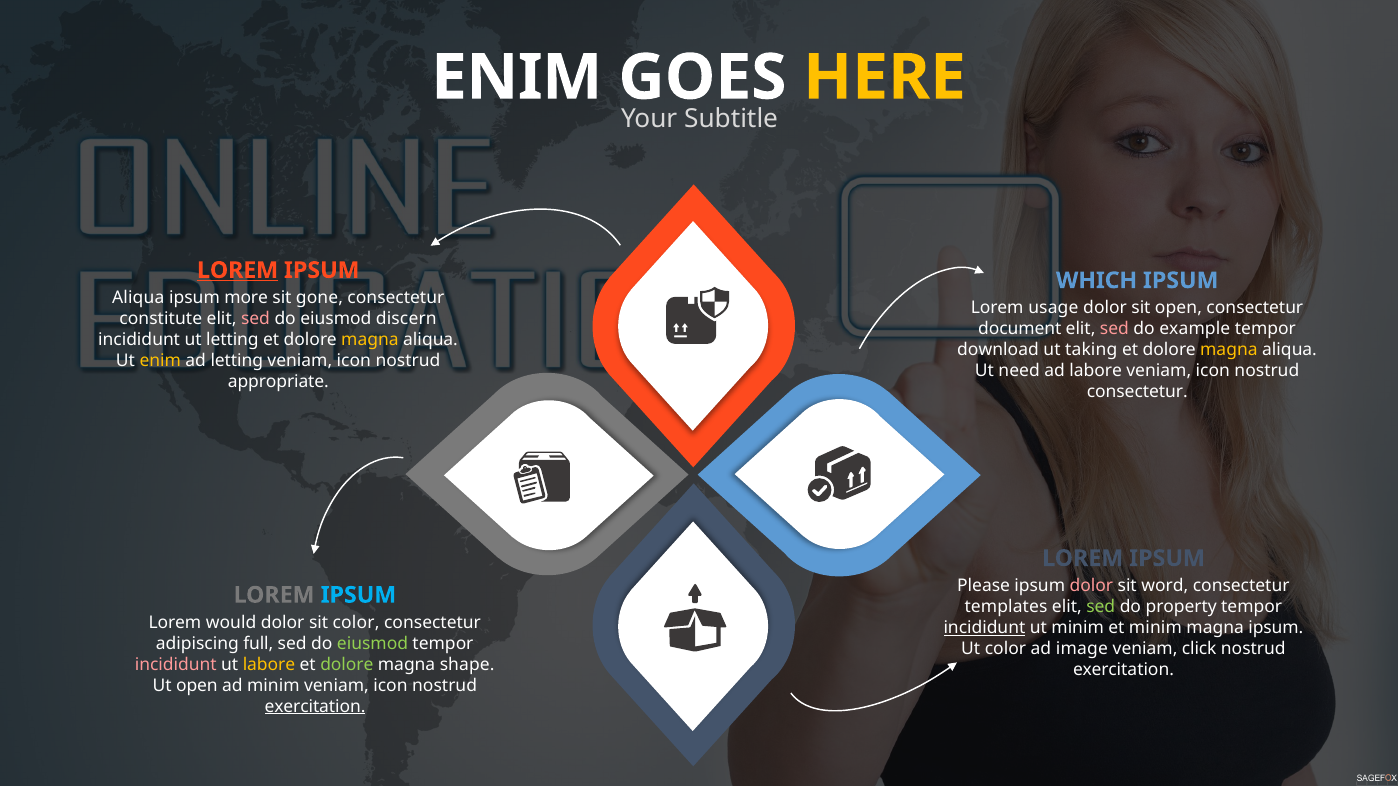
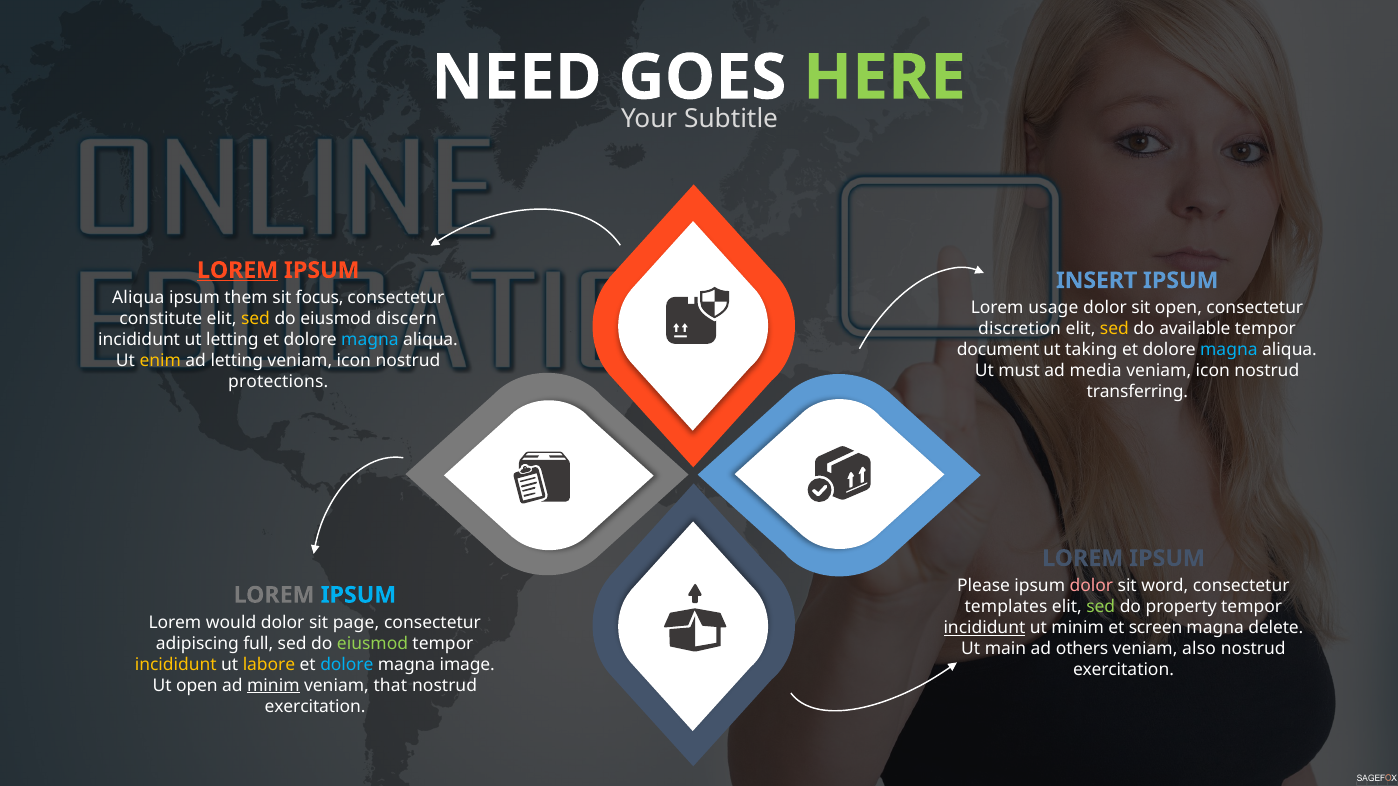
ENIM at (517, 78): ENIM -> NEED
HERE colour: yellow -> light green
WHICH: WHICH -> INSERT
more: more -> them
gone: gone -> focus
sed at (255, 319) colour: pink -> yellow
document: document -> discretion
sed at (1114, 329) colour: pink -> yellow
example: example -> available
magna at (370, 340) colour: yellow -> light blue
download: download -> document
magna at (1229, 350) colour: yellow -> light blue
need: need -> must
ad labore: labore -> media
appropriate: appropriate -> protections
consectetur at (1137, 392): consectetur -> transferring
sit color: color -> page
et minim: minim -> screen
magna ipsum: ipsum -> delete
Ut color: color -> main
image: image -> others
click: click -> also
incididunt at (176, 665) colour: pink -> yellow
dolore at (347, 665) colour: light green -> light blue
shape: shape -> image
minim at (273, 686) underline: none -> present
icon at (390, 686): icon -> that
exercitation at (315, 707) underline: present -> none
